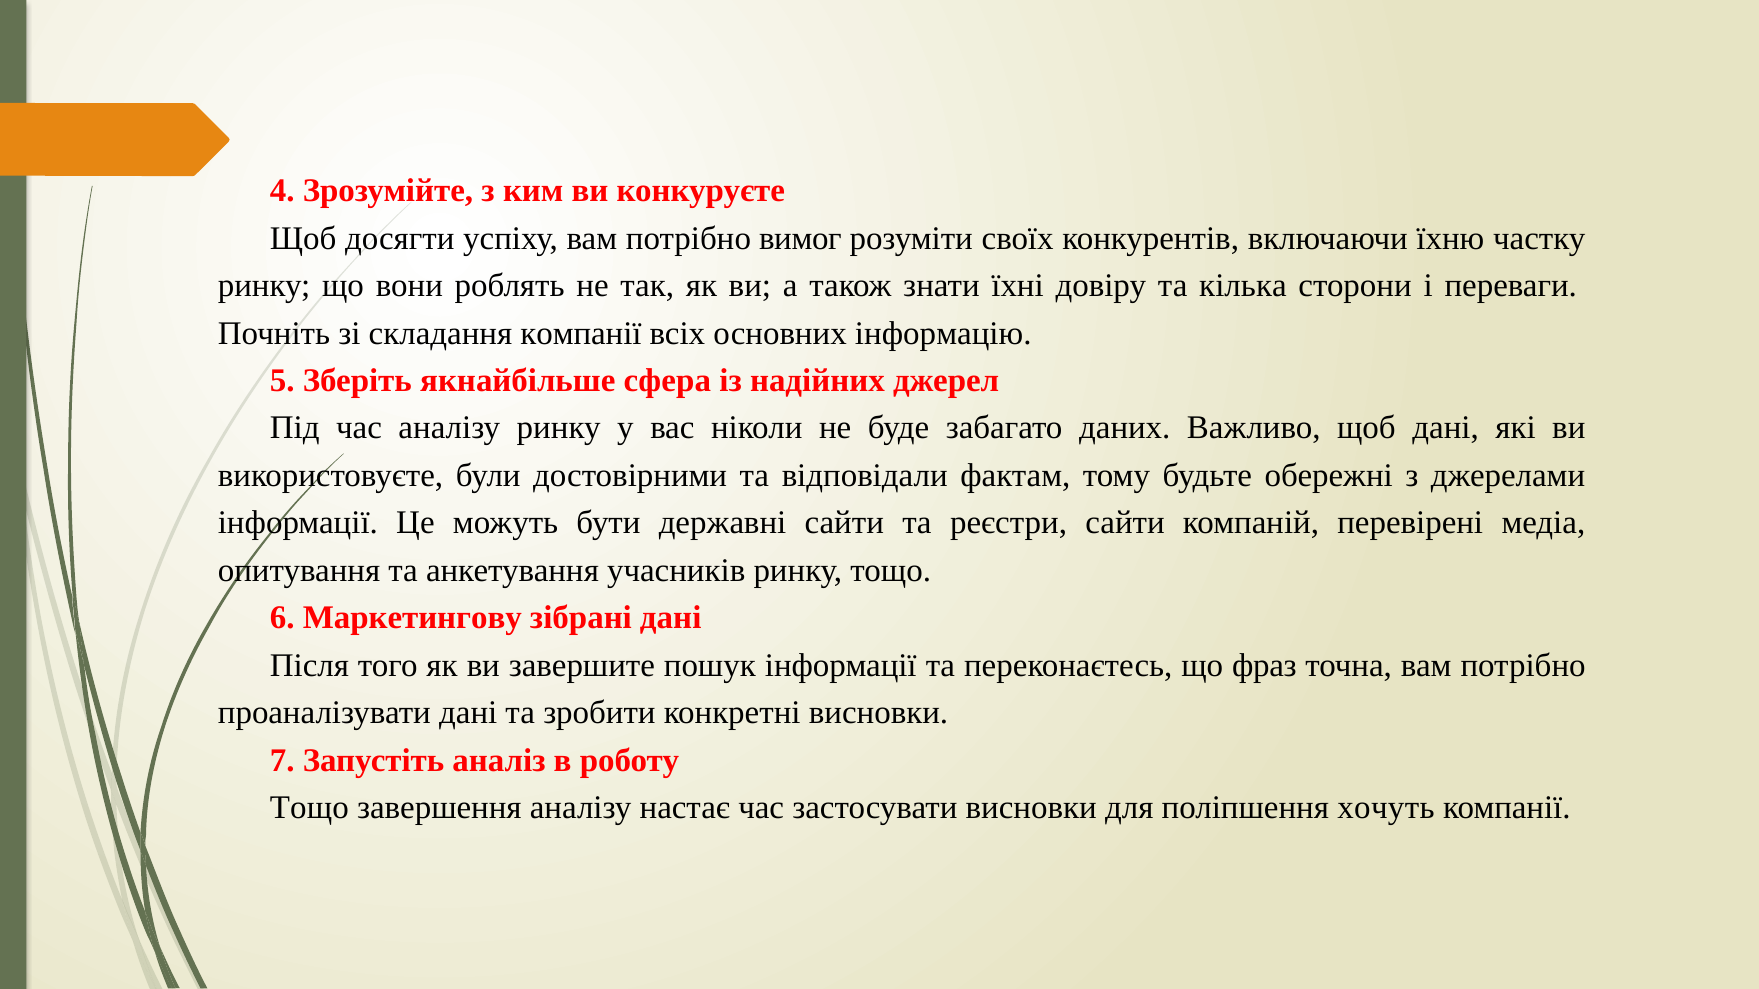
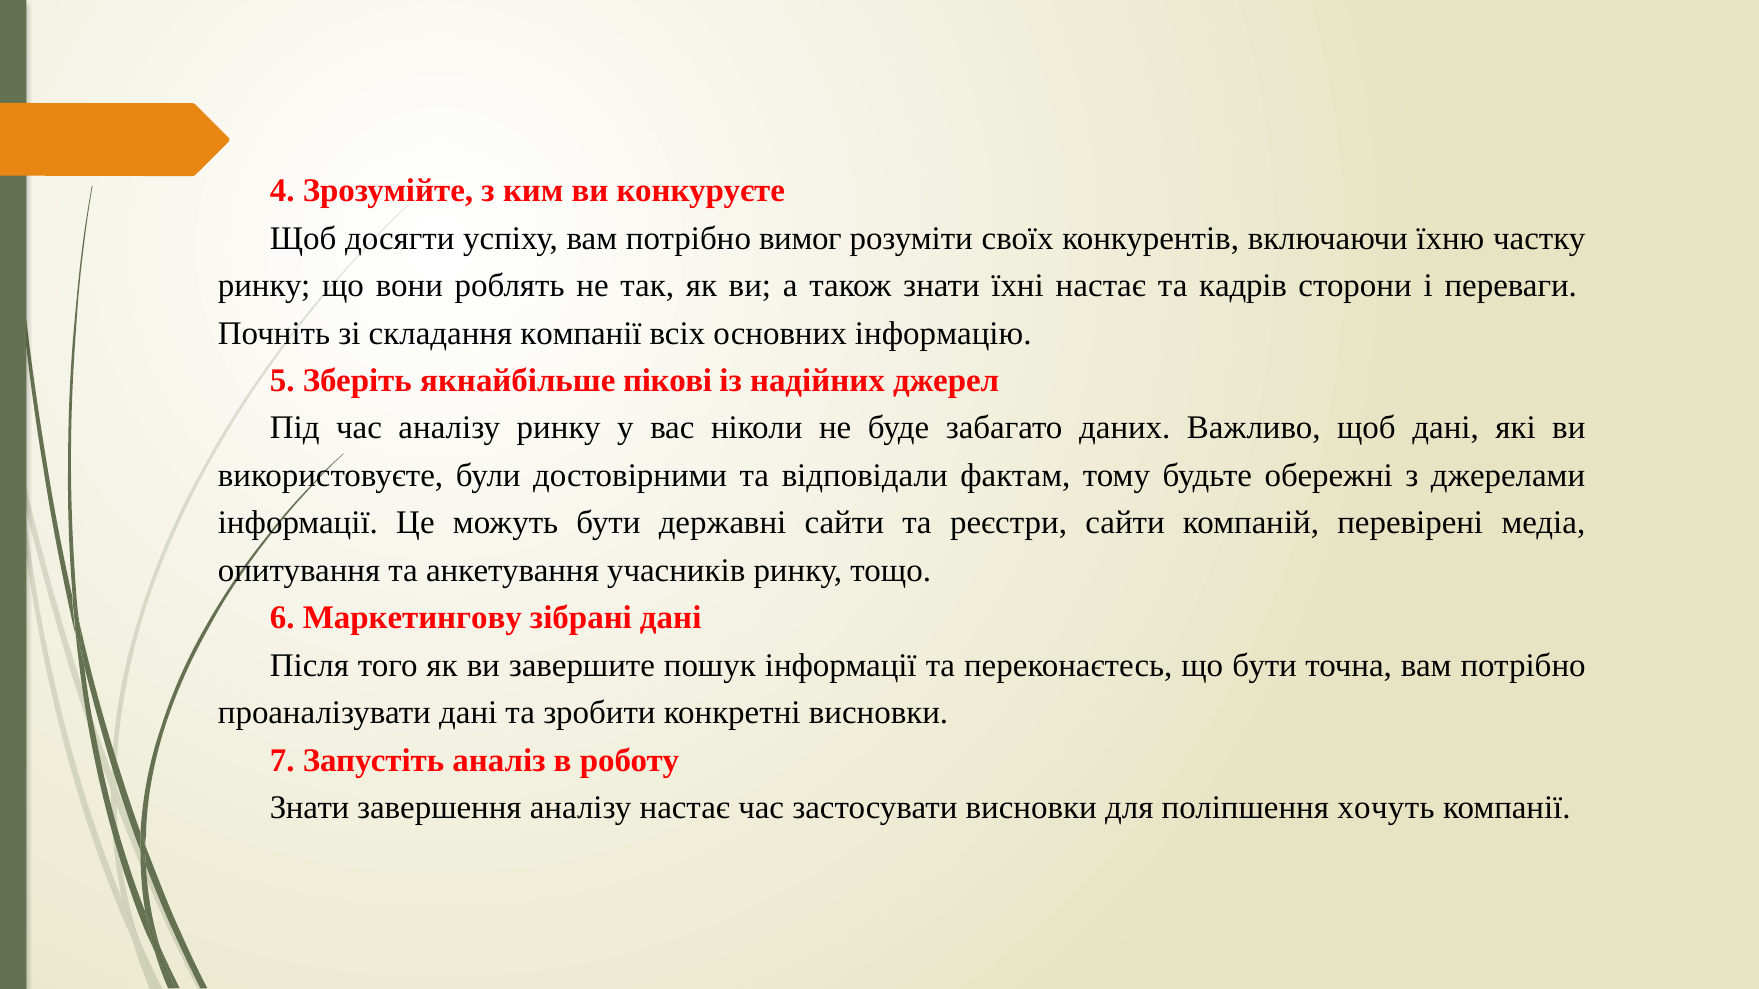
їхні довіру: довіру -> настає
кілька: кілька -> кадрів
сфера: сфера -> пікові
що фраз: фраз -> бути
Тощо at (309, 808): Тощо -> Знати
